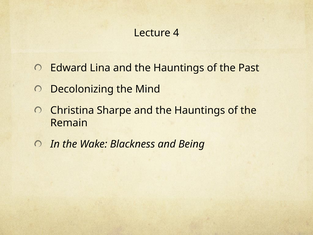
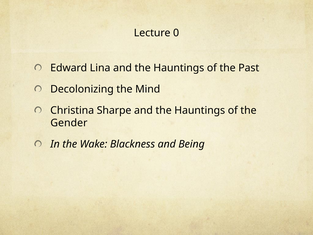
4: 4 -> 0
Remain: Remain -> Gender
